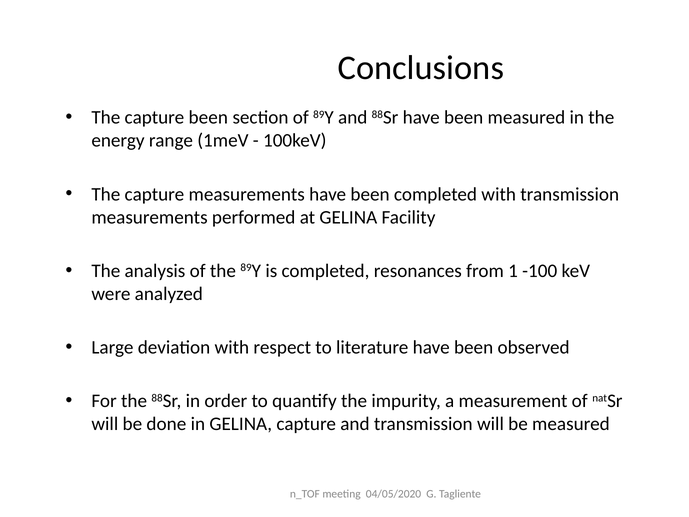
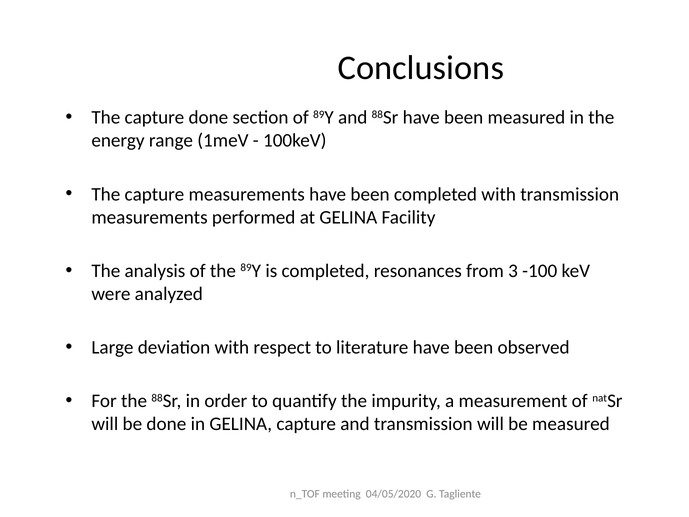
capture been: been -> done
1: 1 -> 3
